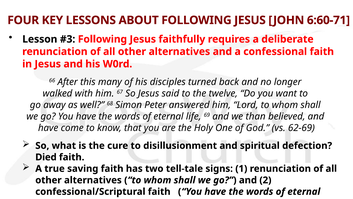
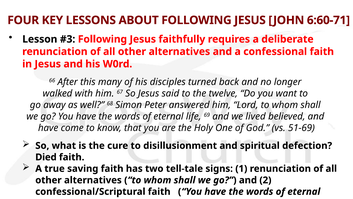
than: than -> lived
62-69: 62-69 -> 51-69
